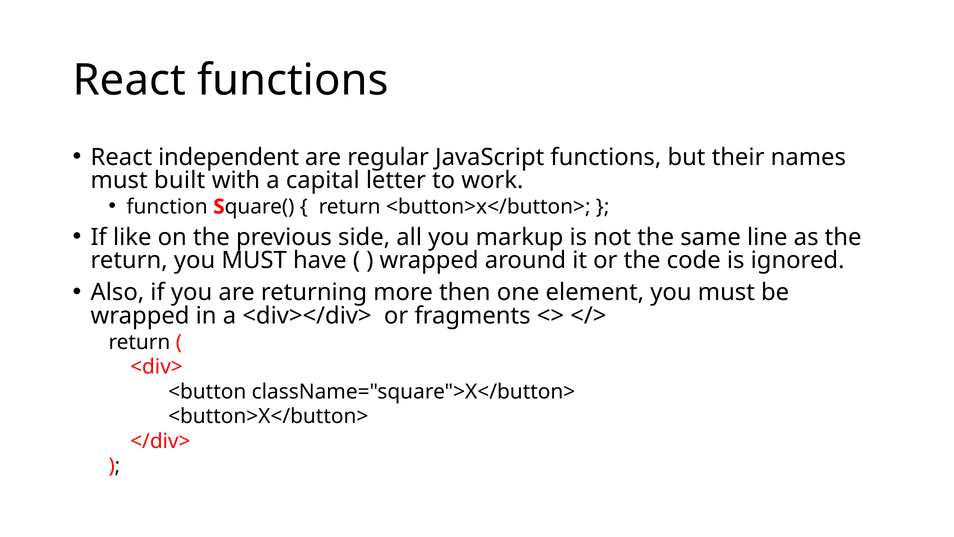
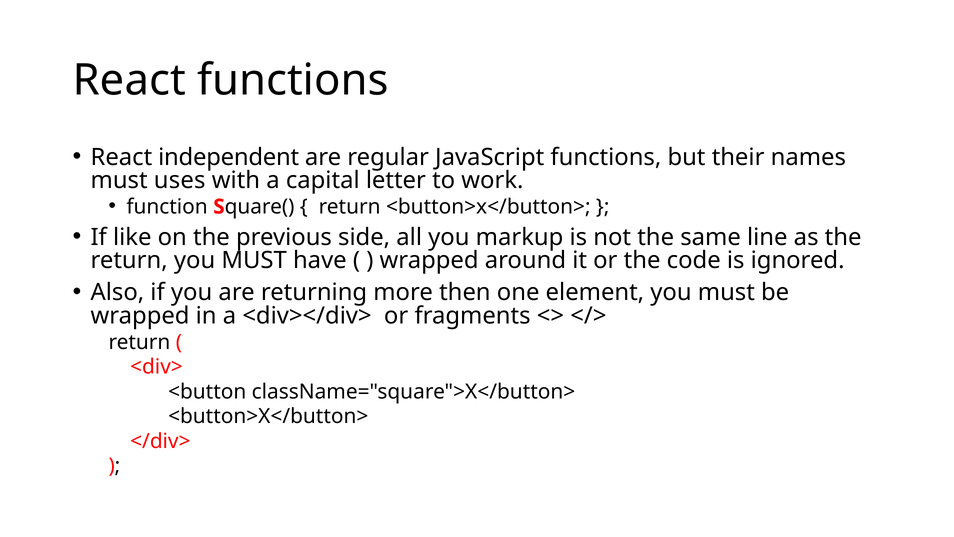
built: built -> uses
